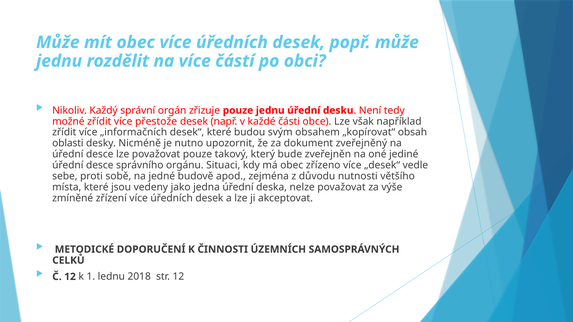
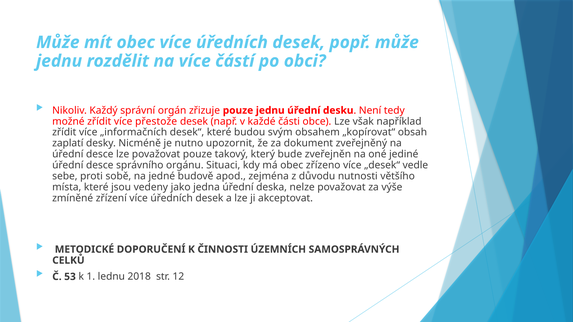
oblasti: oblasti -> zaplatí
Č 12: 12 -> 53
